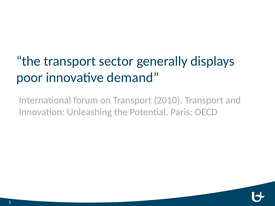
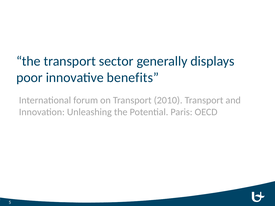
demand: demand -> benefits
